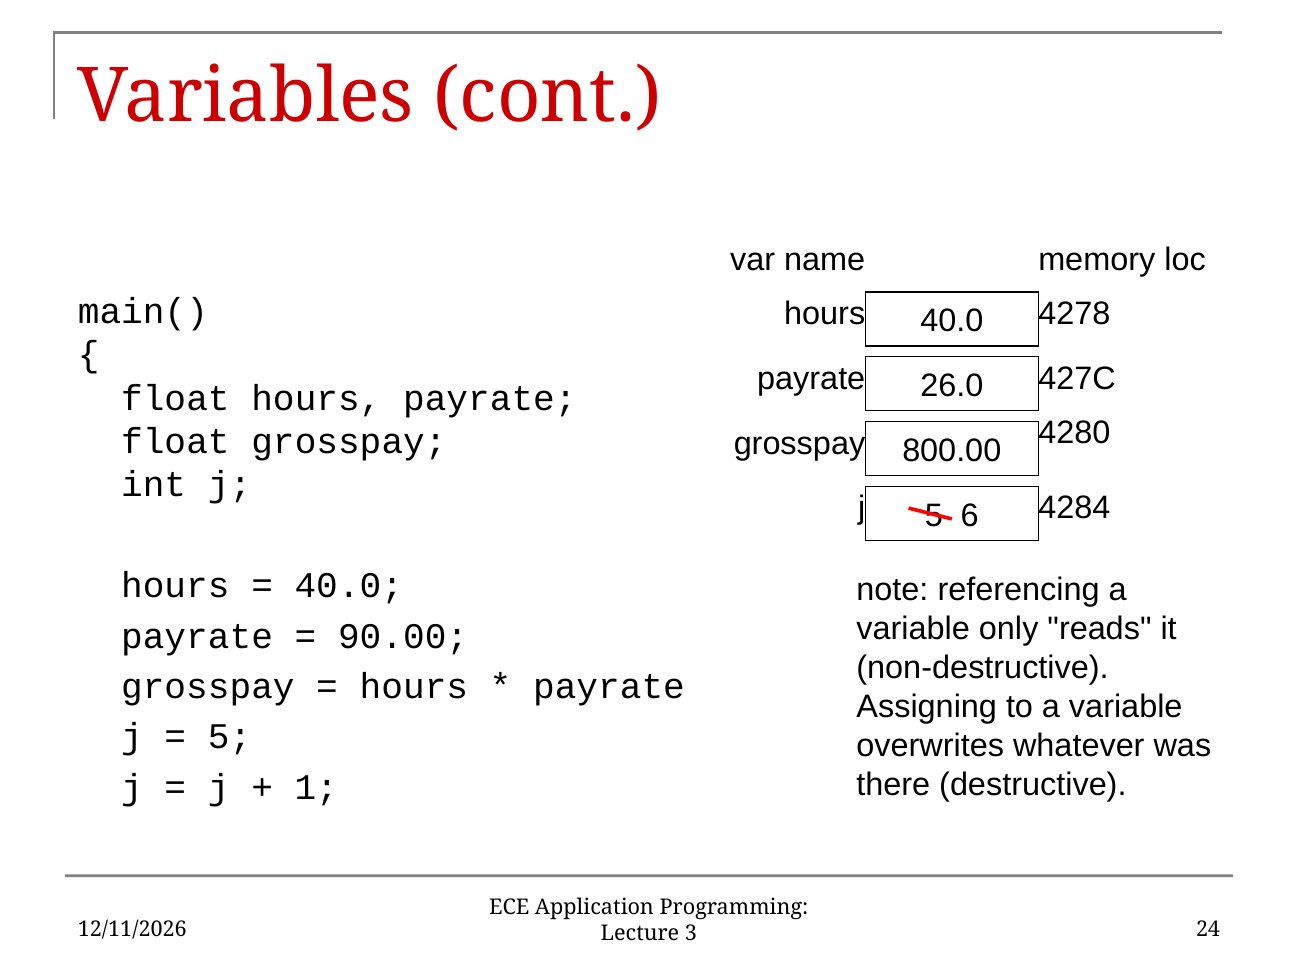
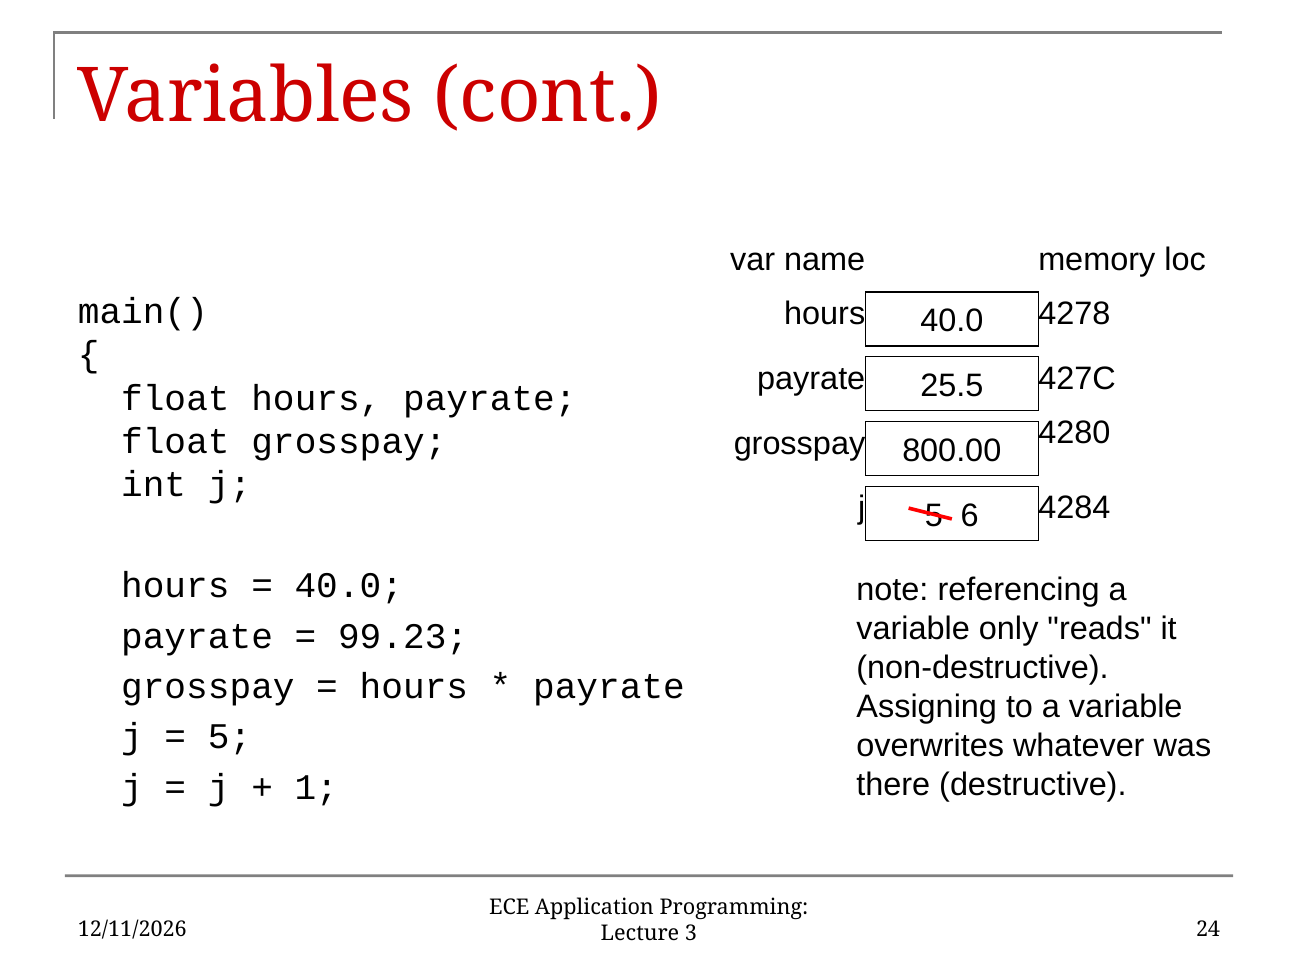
26.0: 26.0 -> 25.5
90.00: 90.00 -> 99.23
